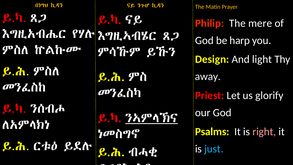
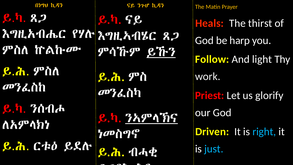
Philip: Philip -> Heals
mere: mere -> thirst
ይኹን underline: none -> present
Design: Design -> Follow
away: away -> work
Psalms: Psalms -> Driven
right colour: pink -> light blue
